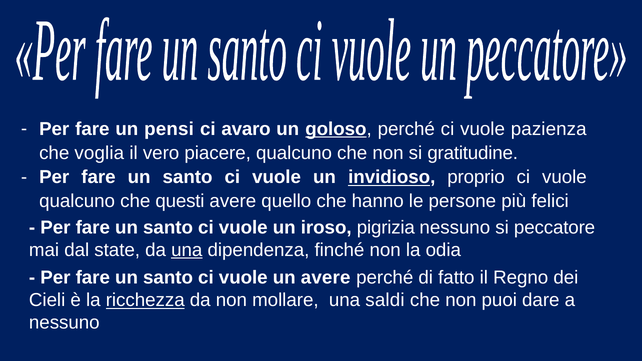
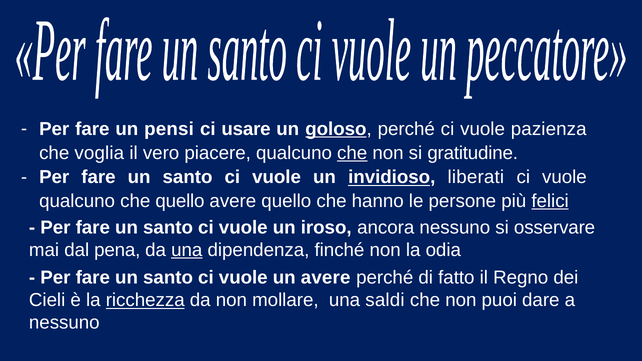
avaro: avaro -> usare
che at (352, 153) underline: none -> present
proprio: proprio -> liberati
che questi: questi -> quello
felici underline: none -> present
pigrizia: pigrizia -> ancora
peccatore: peccatore -> osservare
state: state -> pena
